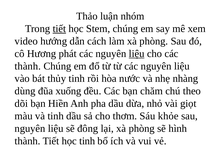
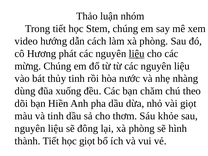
tiết at (59, 29) underline: present -> none
thành at (28, 66): thành -> mừng
học tinh: tinh -> giọt
